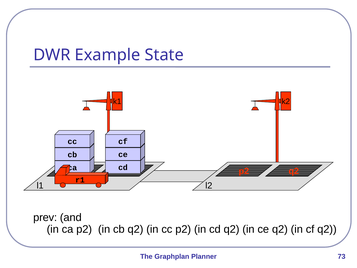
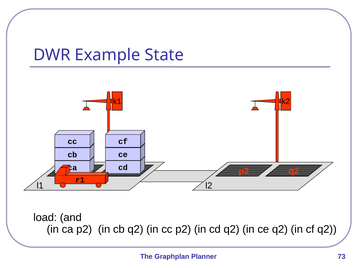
prev: prev -> load
